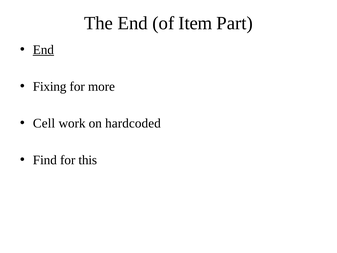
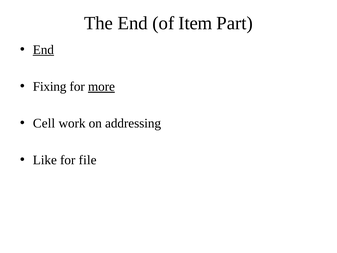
more underline: none -> present
hardcoded: hardcoded -> addressing
Find: Find -> Like
this: this -> file
